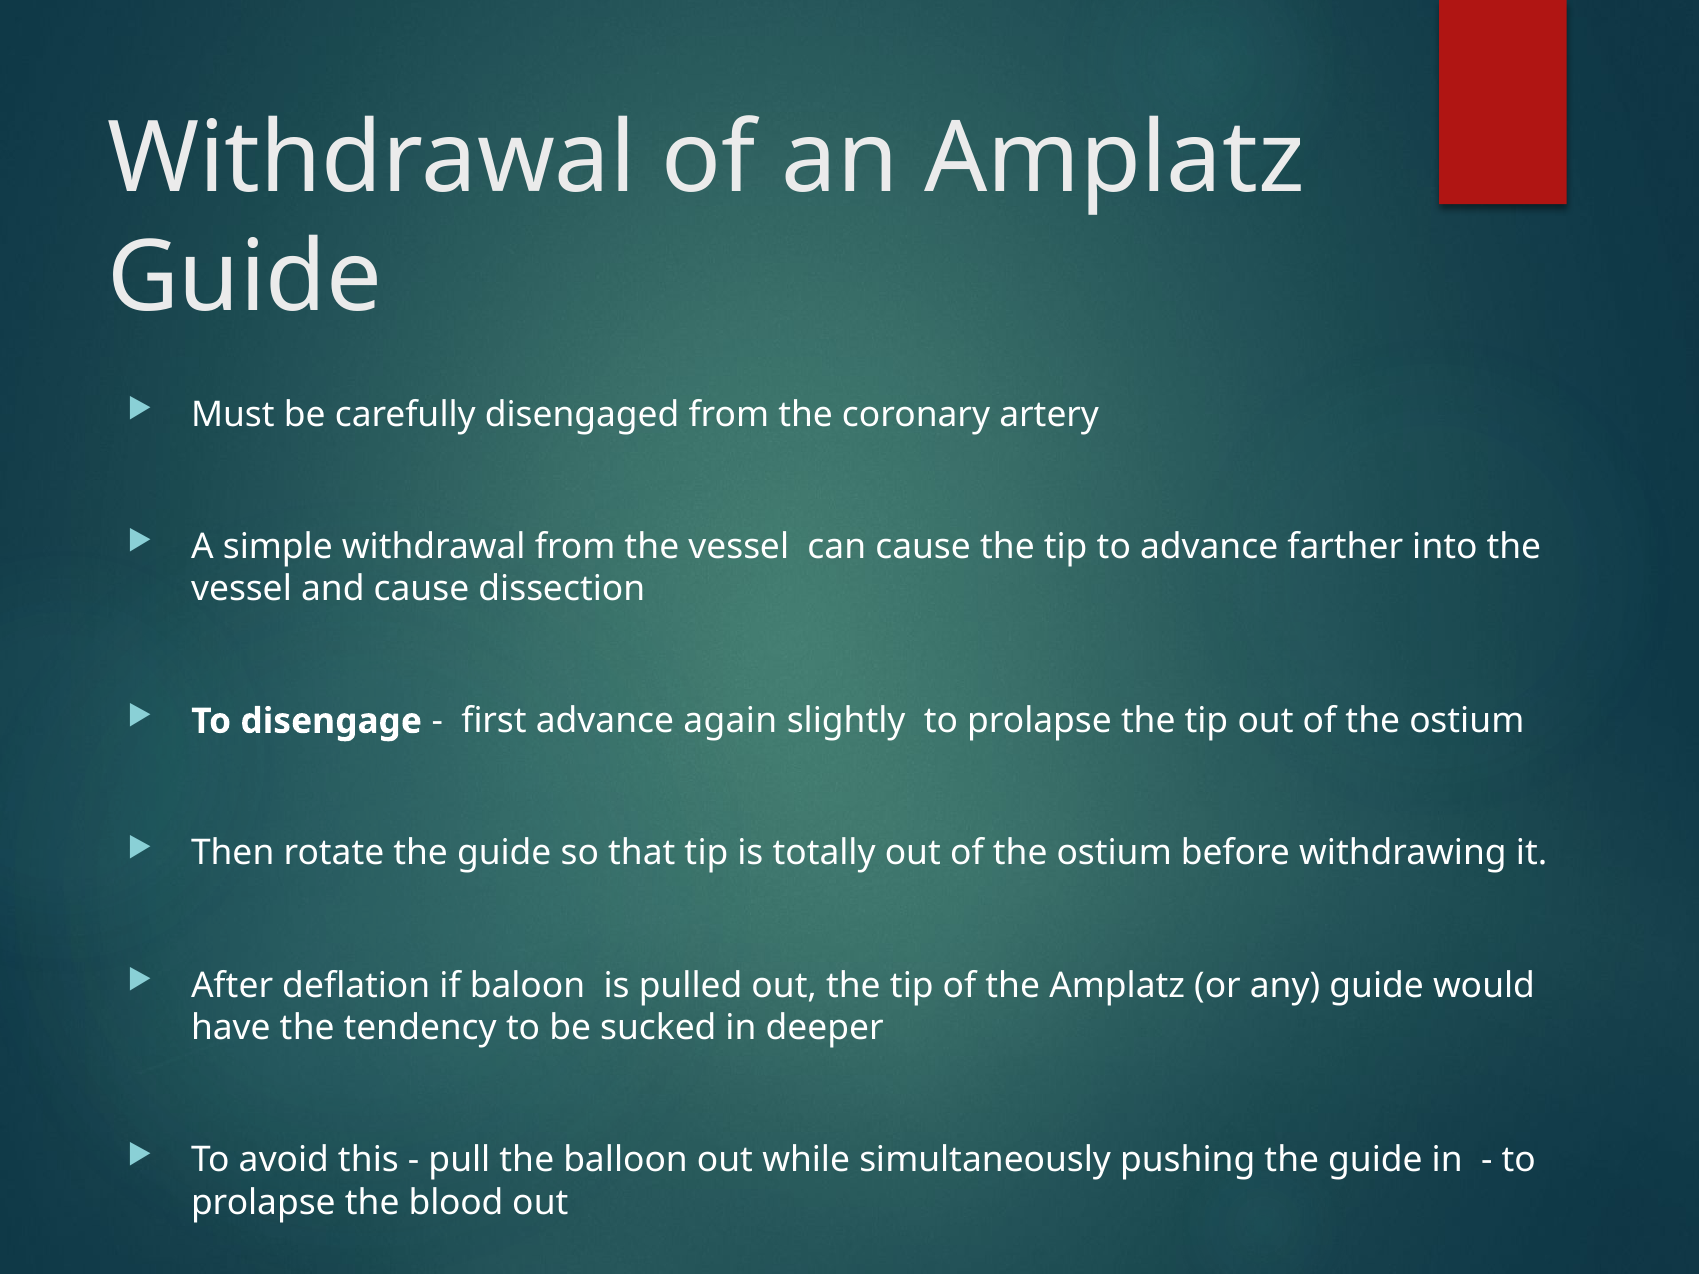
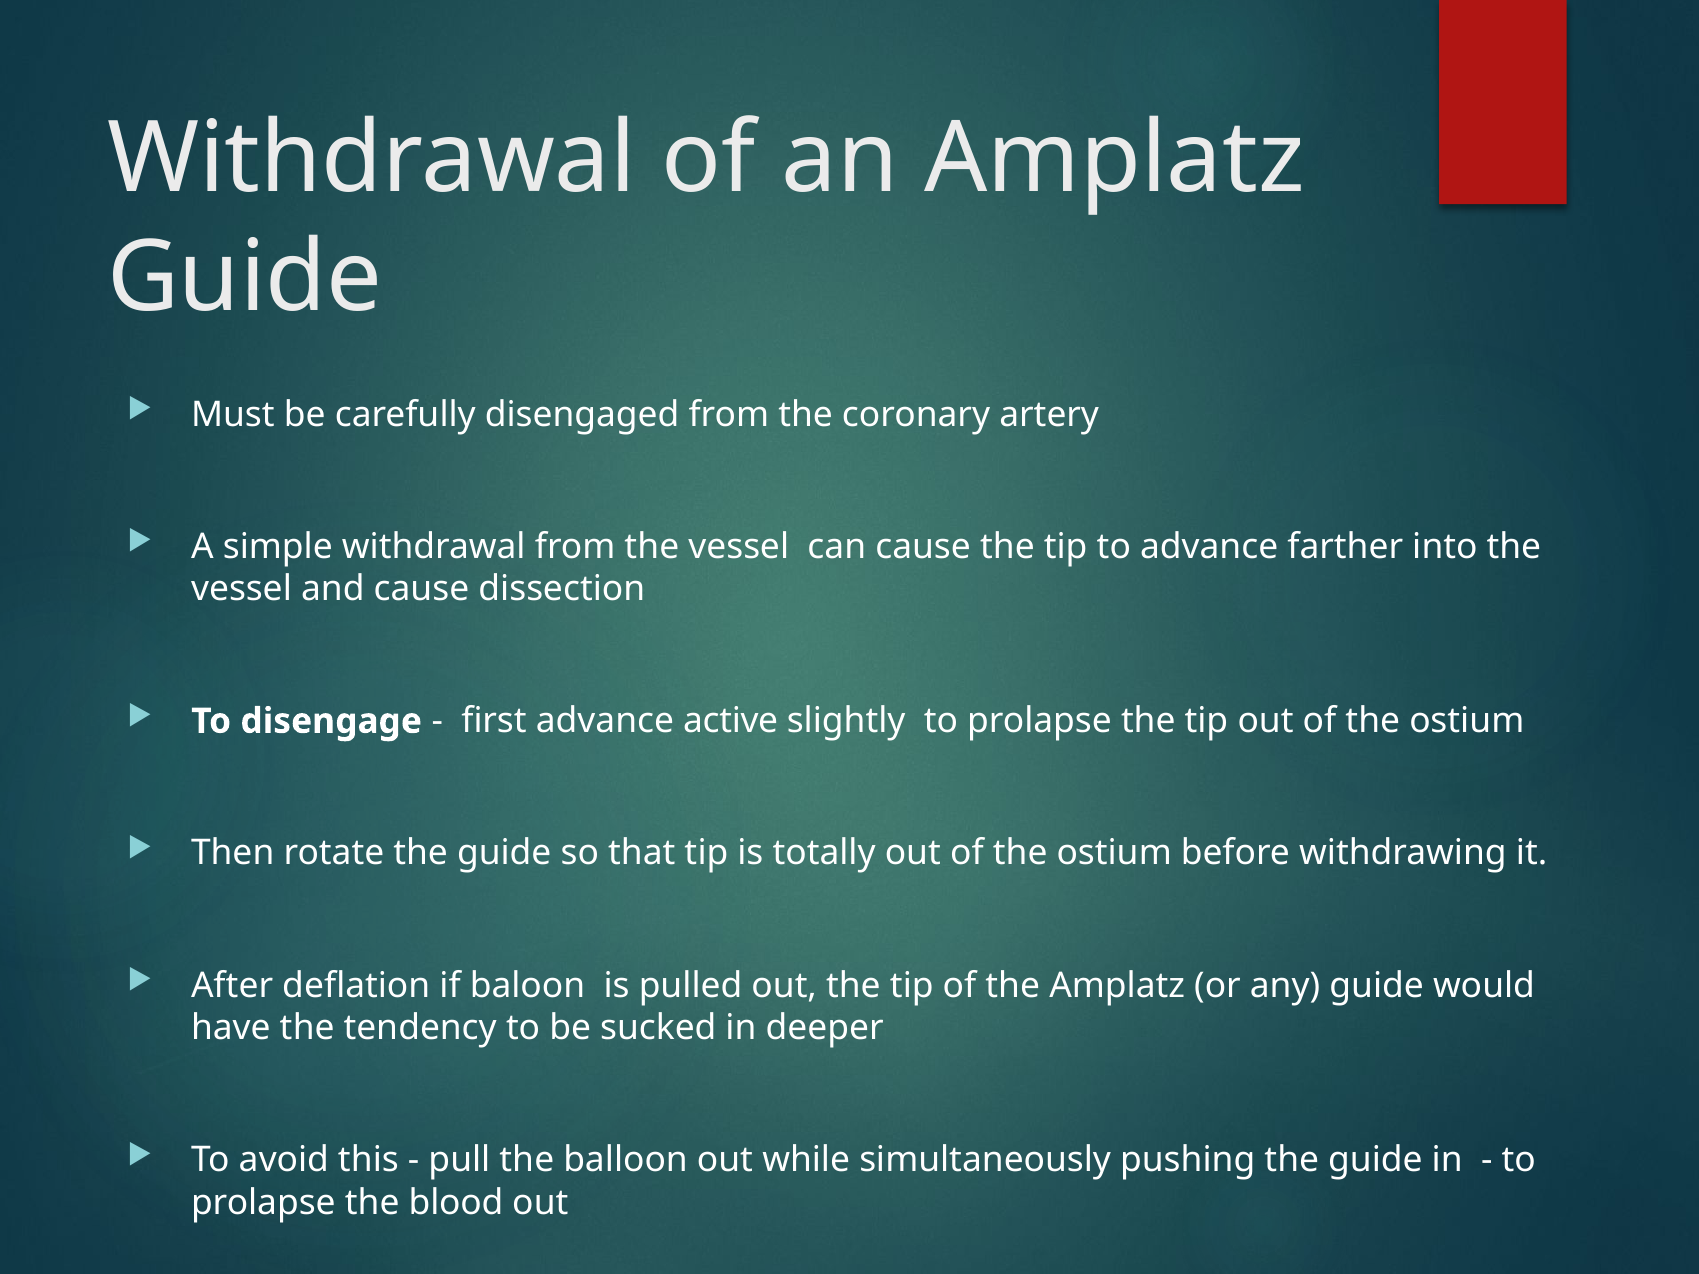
again: again -> active
